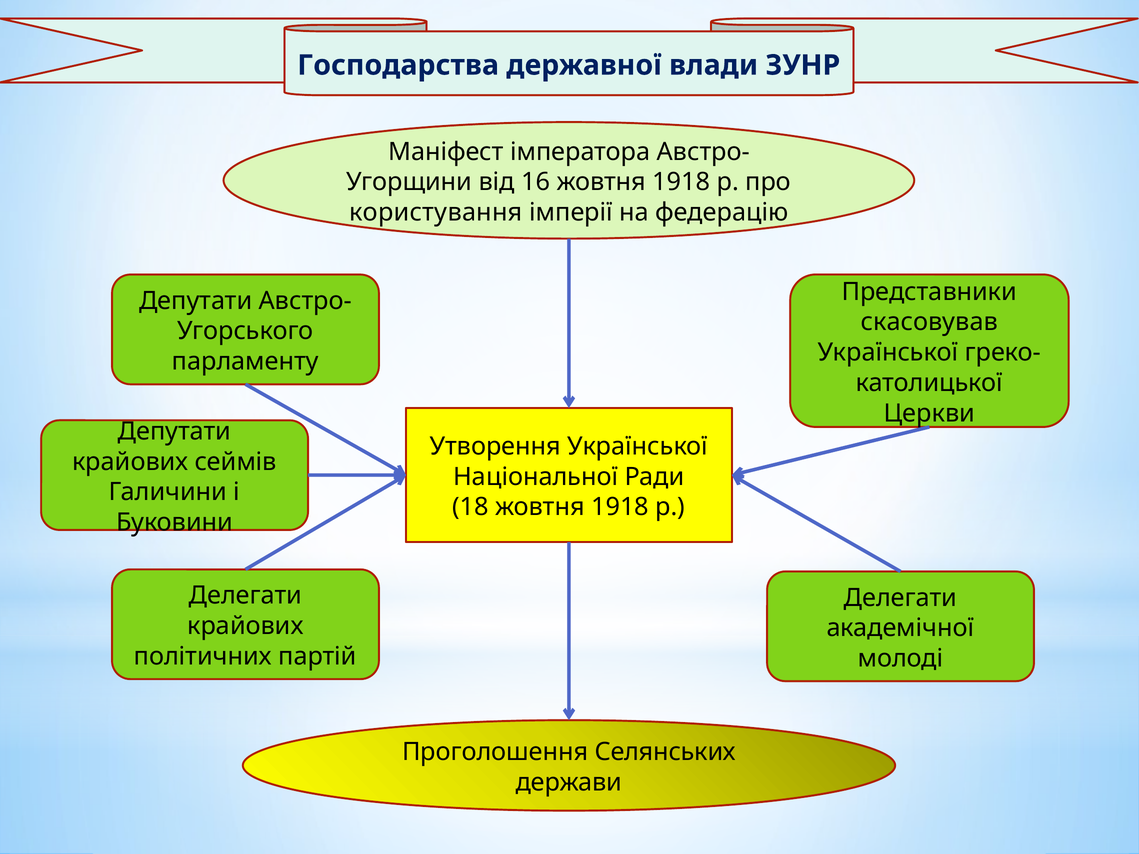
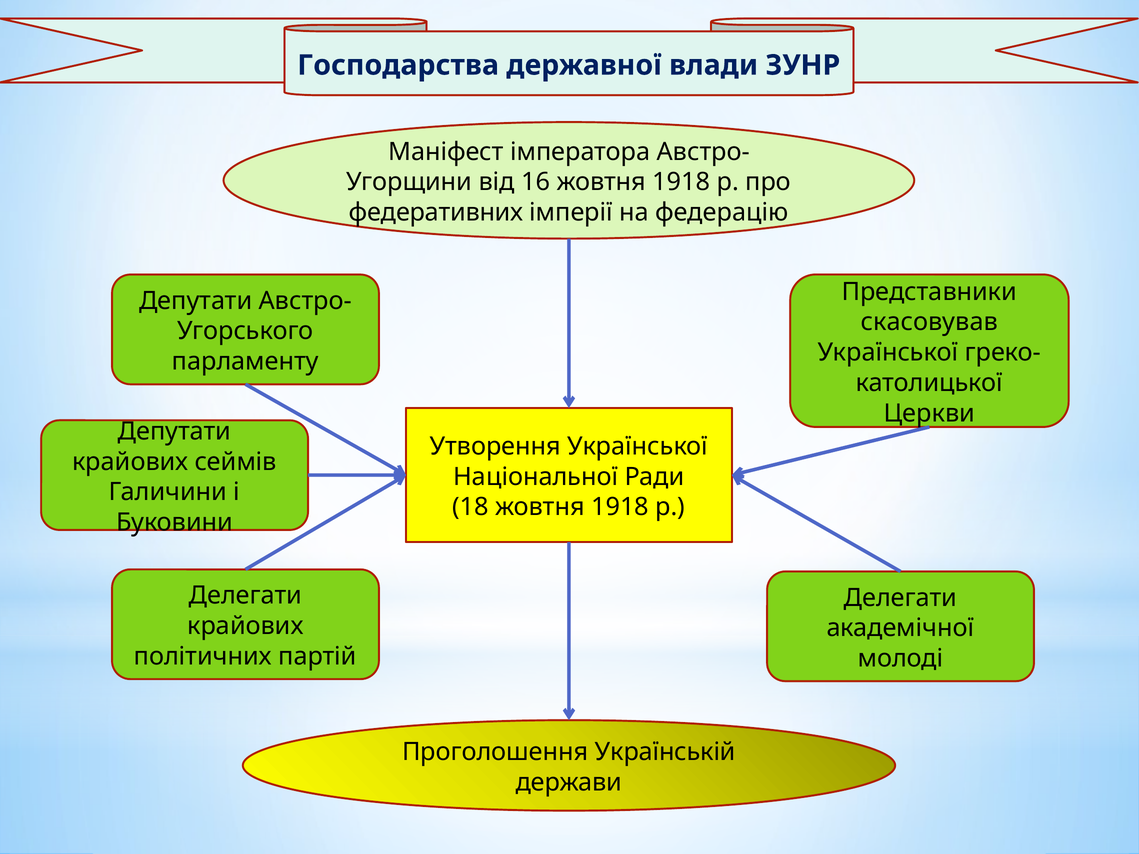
користування: користування -> федеративних
Селянських: Селянських -> Українській
